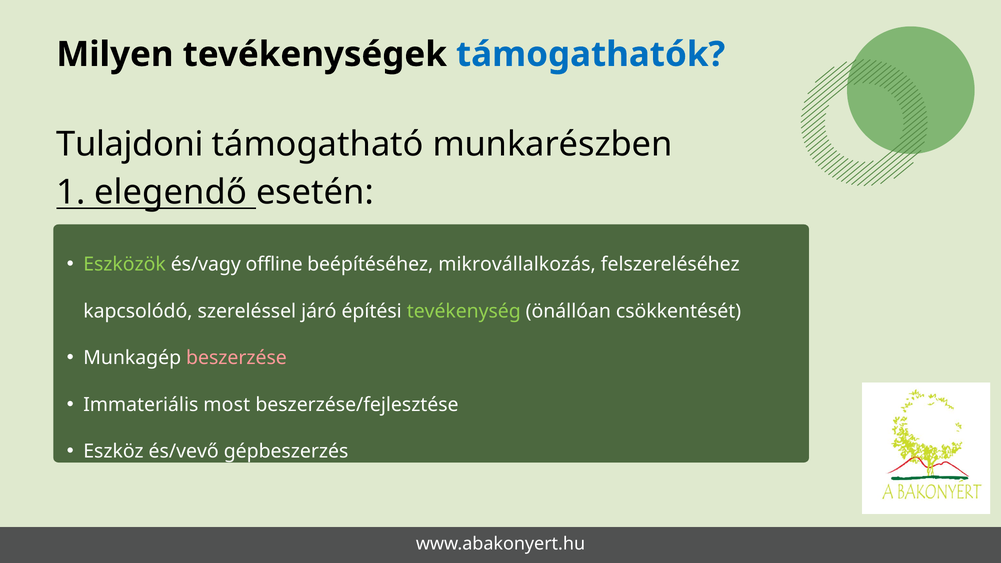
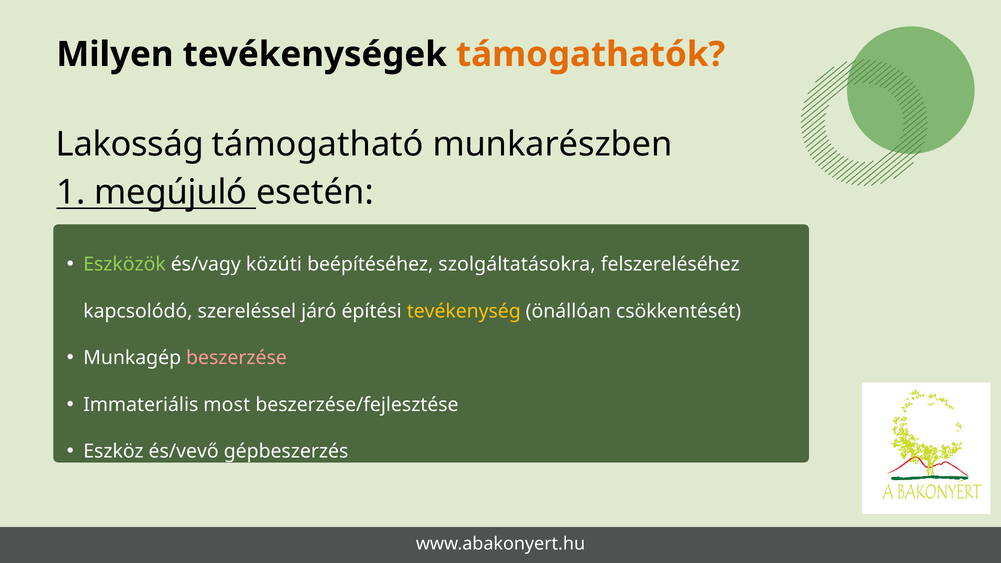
támogathatók colour: blue -> orange
Tulajdoni: Tulajdoni -> Lakosság
elegendő: elegendő -> megújuló
offline: offline -> közúti
mikrovállalkozás: mikrovállalkozás -> szolgáltatásokra
tevékenység colour: light green -> yellow
